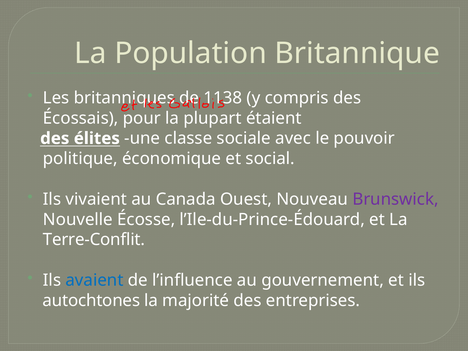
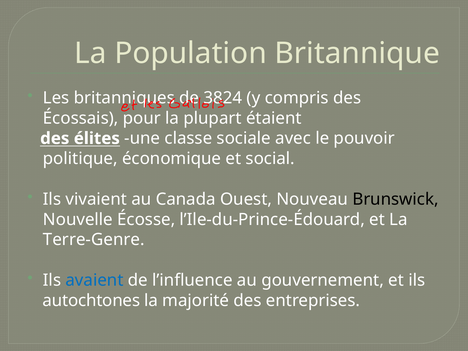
1138: 1138 -> 3824
Brunswick colour: purple -> black
Terre-Conflit: Terre-Conflit -> Terre-Genre
